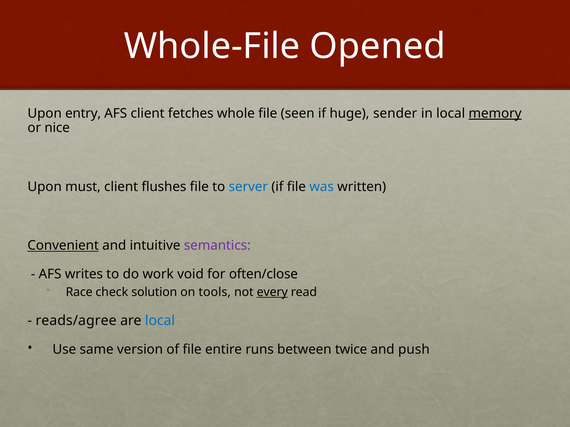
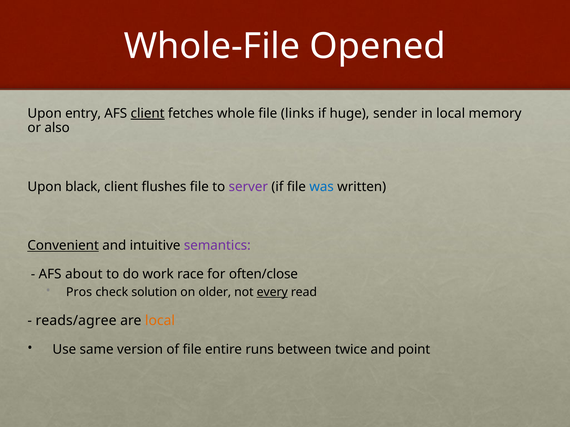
client at (148, 114) underline: none -> present
seen: seen -> links
memory underline: present -> none
nice: nice -> also
must: must -> black
server colour: blue -> purple
writes: writes -> about
void: void -> race
Race: Race -> Pros
tools: tools -> older
local at (160, 321) colour: blue -> orange
push: push -> point
